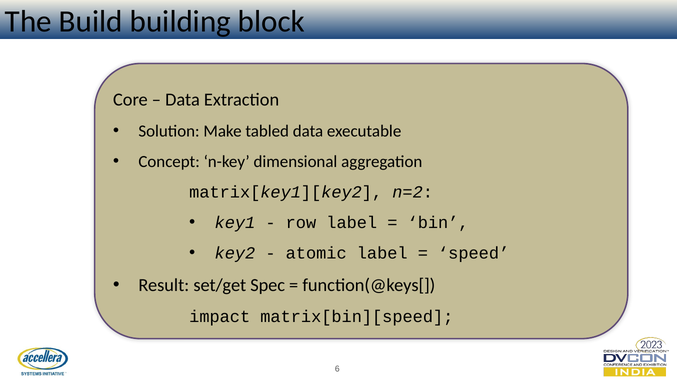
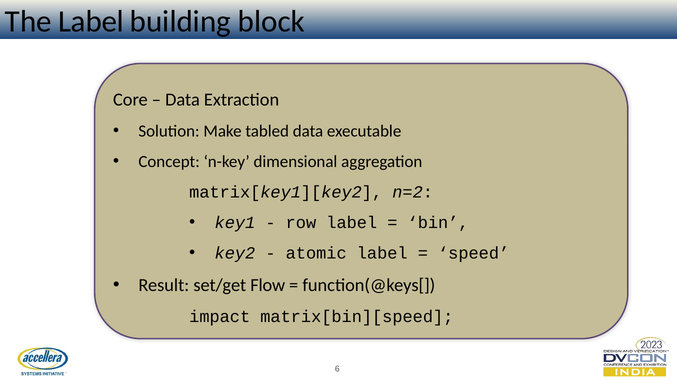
The Build: Build -> Label
Spec: Spec -> Flow
